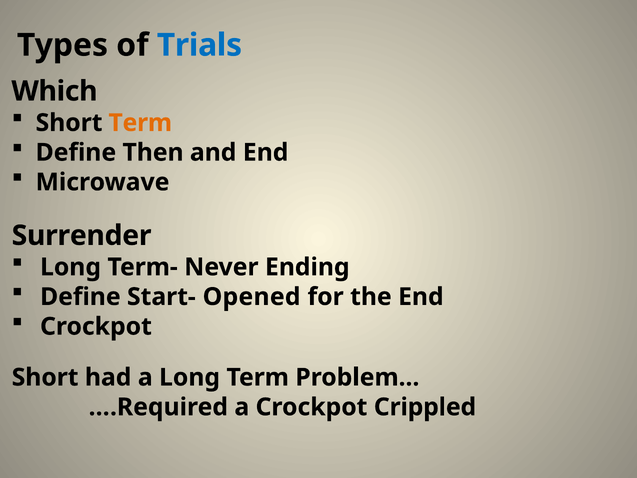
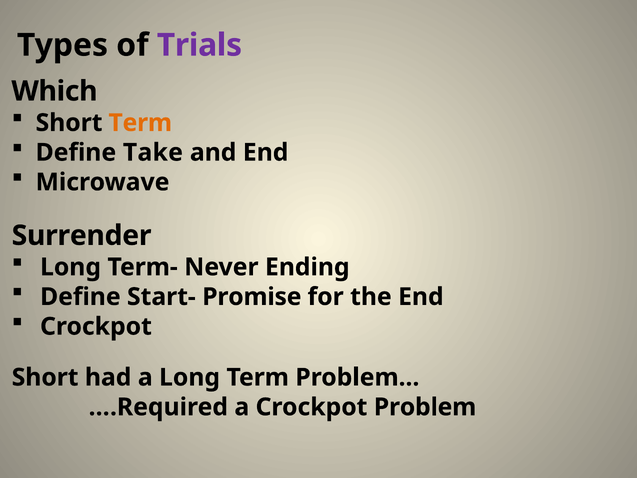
Trials colour: blue -> purple
Then: Then -> Take
Opened: Opened -> Promise
Crockpot Crippled: Crippled -> Problem
